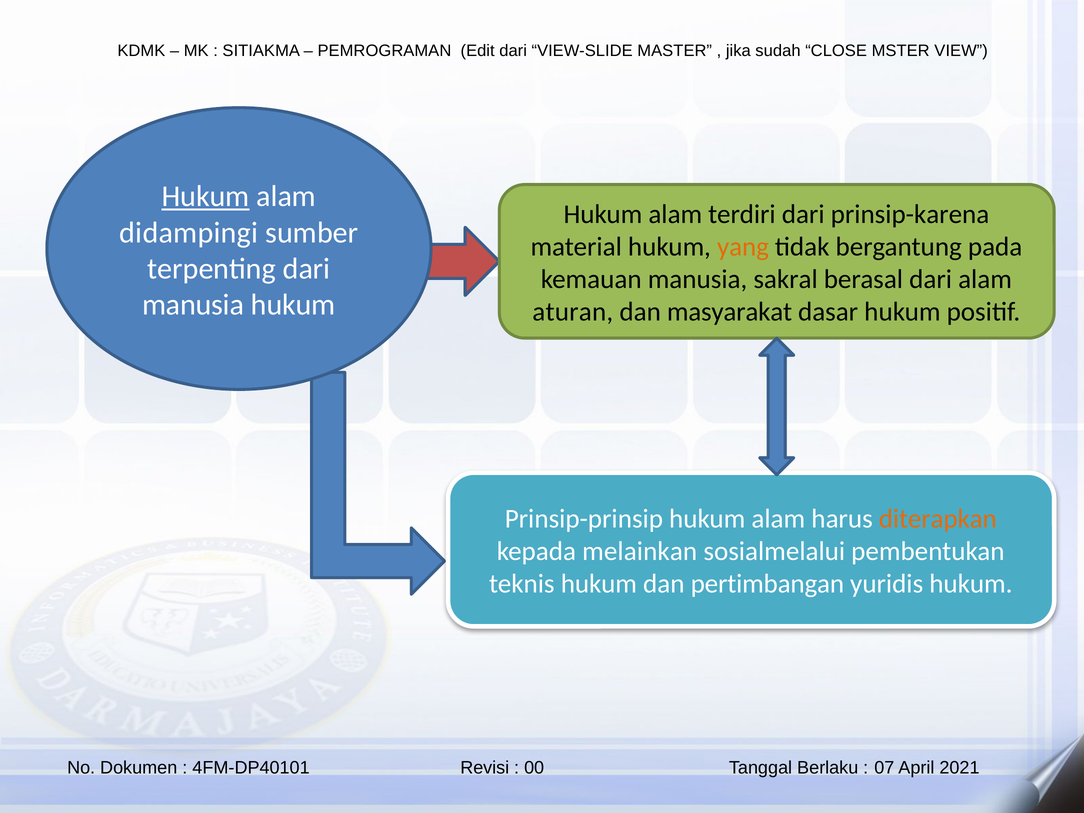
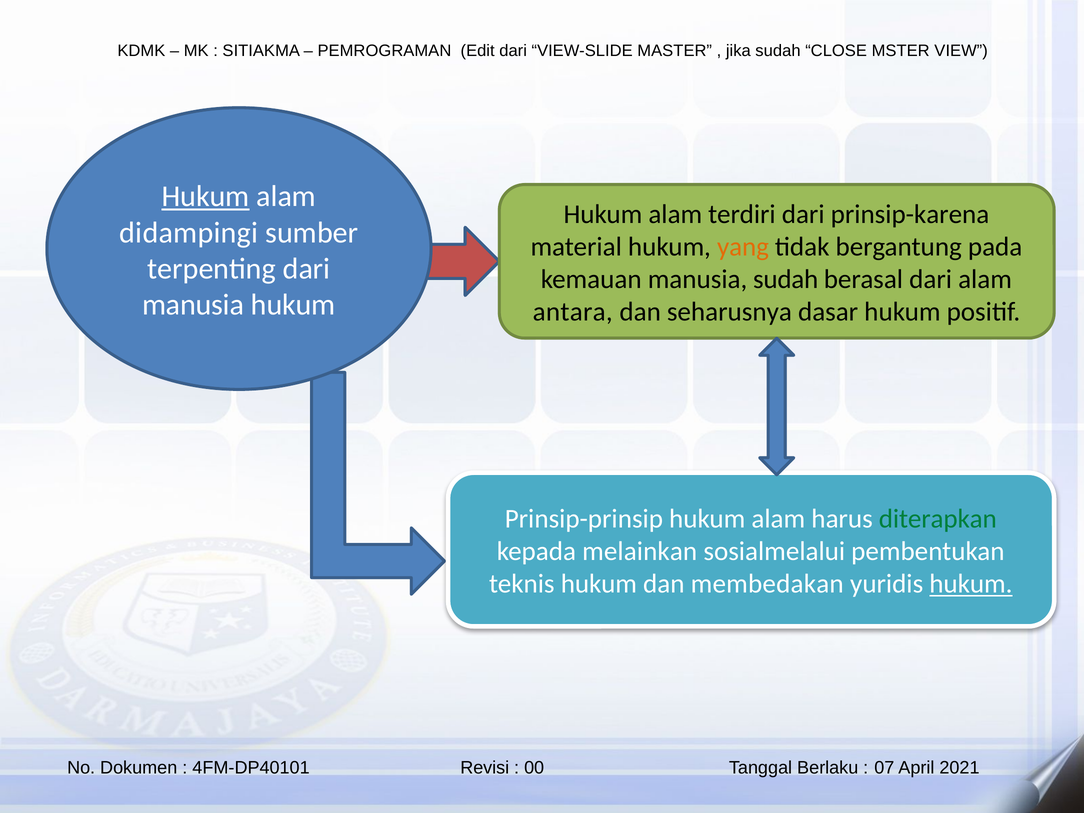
manusia sakral: sakral -> sudah
aturan: aturan -> antara
masyarakat: masyarakat -> seharusnya
diterapkan colour: orange -> green
pertimbangan: pertimbangan -> membedakan
hukum at (971, 584) underline: none -> present
